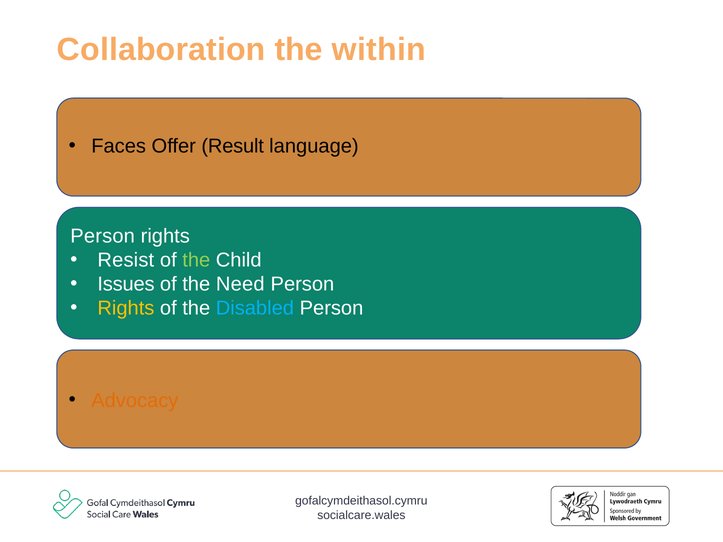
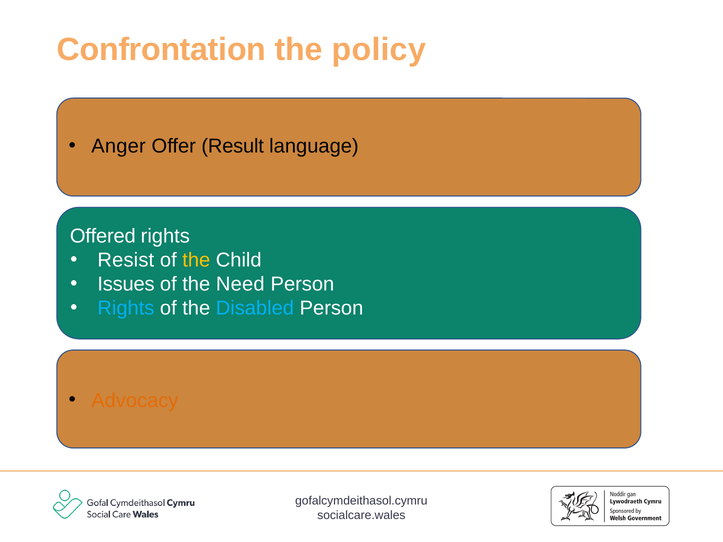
Collaboration: Collaboration -> Confrontation
within: within -> policy
Faces: Faces -> Anger
Person at (103, 236): Person -> Offered
the at (196, 260) colour: light green -> yellow
Rights at (126, 308) colour: yellow -> light blue
